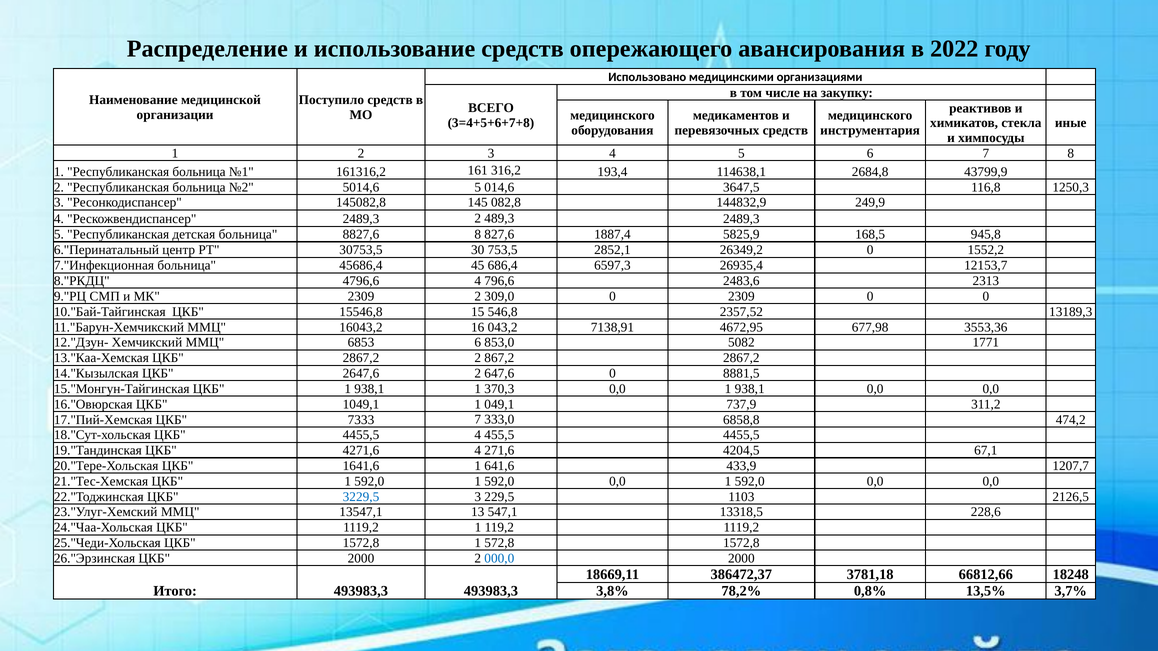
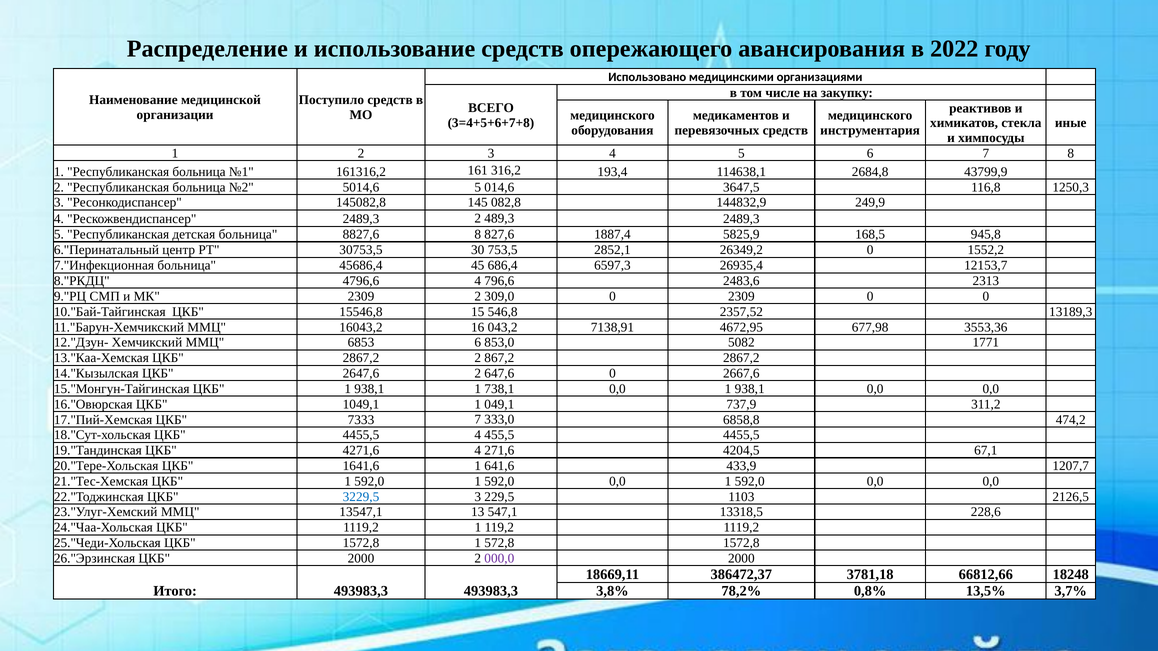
8881,5: 8881,5 -> 2667,6
370,3: 370,3 -> 738,1
000,0 colour: blue -> purple
